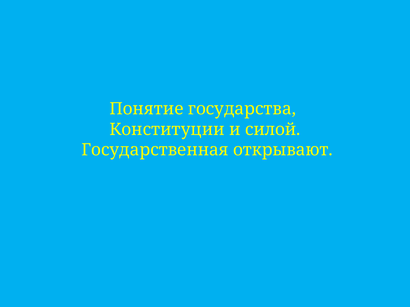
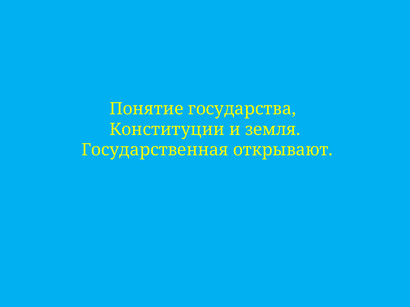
силой: силой -> земля
